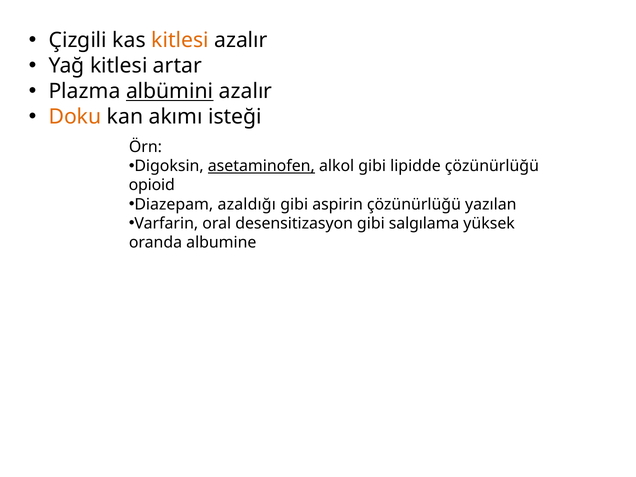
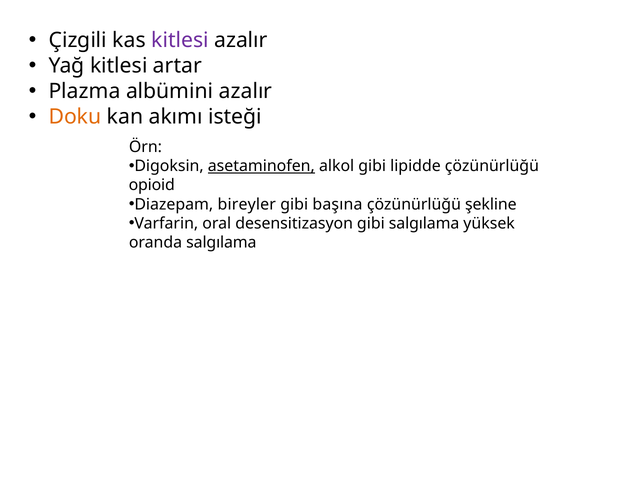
kitlesi at (180, 40) colour: orange -> purple
albümini underline: present -> none
azaldığı: azaldığı -> bireyler
aspirin: aspirin -> başına
yazılan: yazılan -> şekline
oranda albumine: albumine -> salgılama
